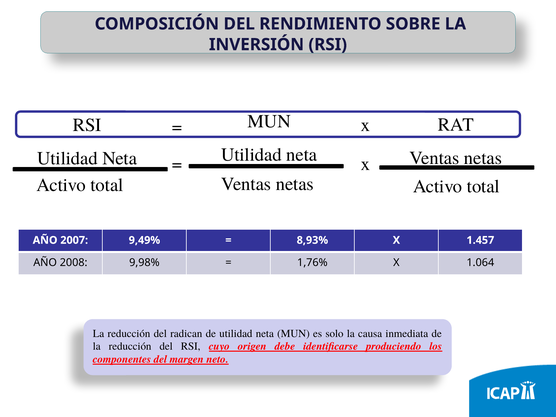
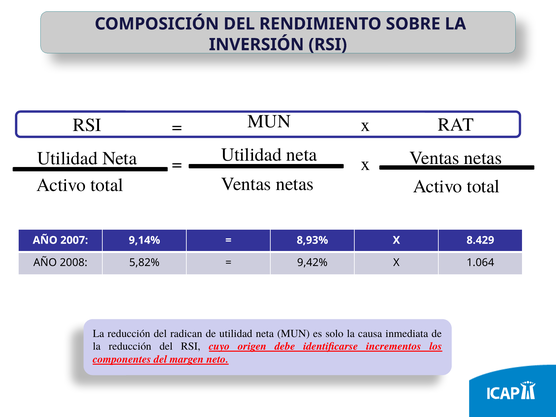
9,49%: 9,49% -> 9,14%
1.457: 1.457 -> 8.429
9,98%: 9,98% -> 5,82%
1,76%: 1,76% -> 9,42%
produciendo: produciendo -> incrementos
